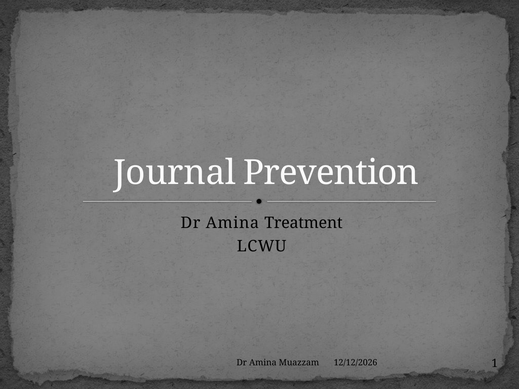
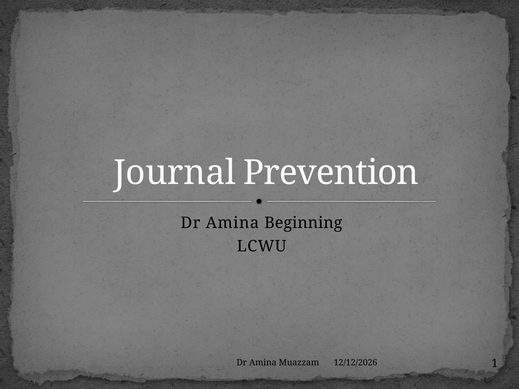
Treatment: Treatment -> Beginning
